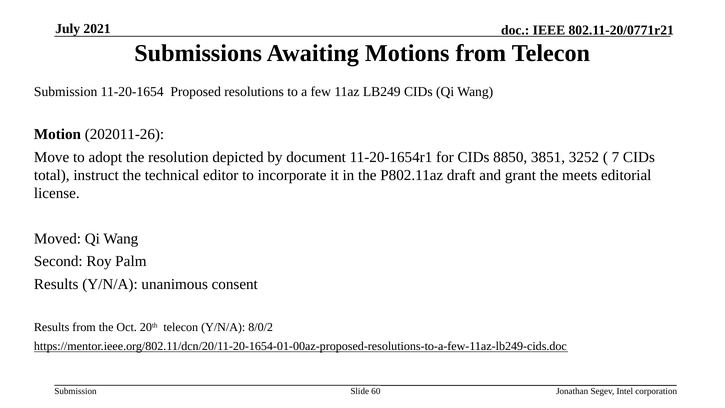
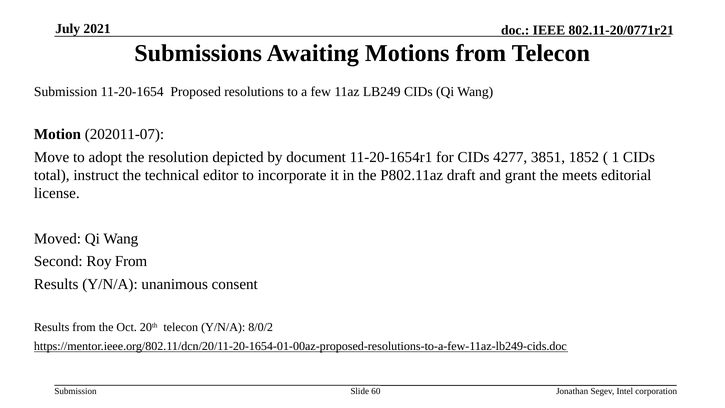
202011-26: 202011-26 -> 202011-07
8850: 8850 -> 4277
3252: 3252 -> 1852
7: 7 -> 1
Roy Palm: Palm -> From
